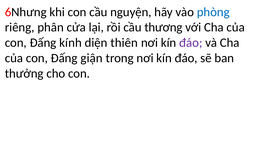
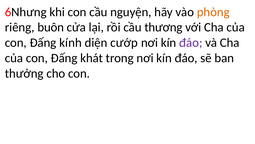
phòng colour: blue -> orange
phân: phân -> buôn
thiên: thiên -> cướp
giận: giận -> khát
